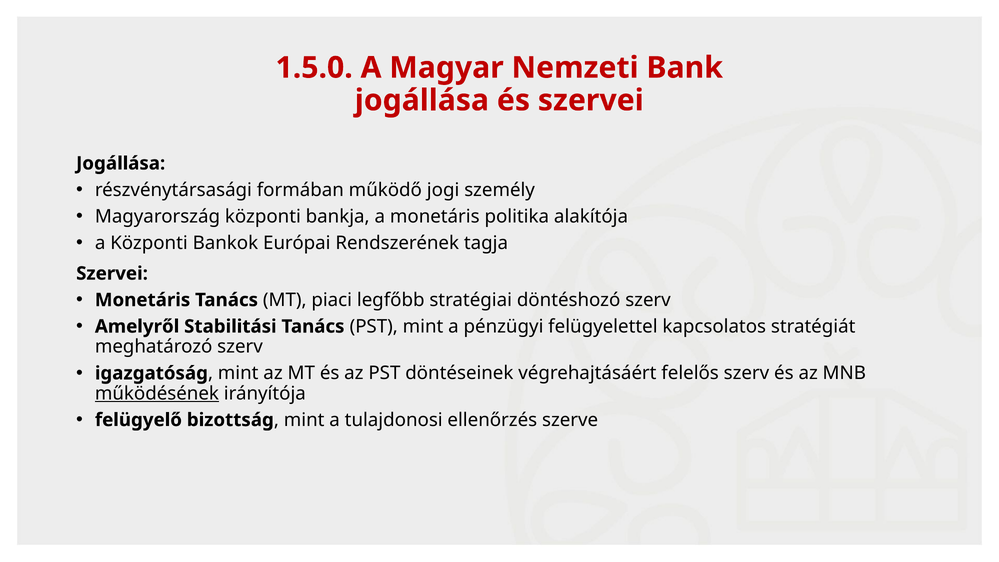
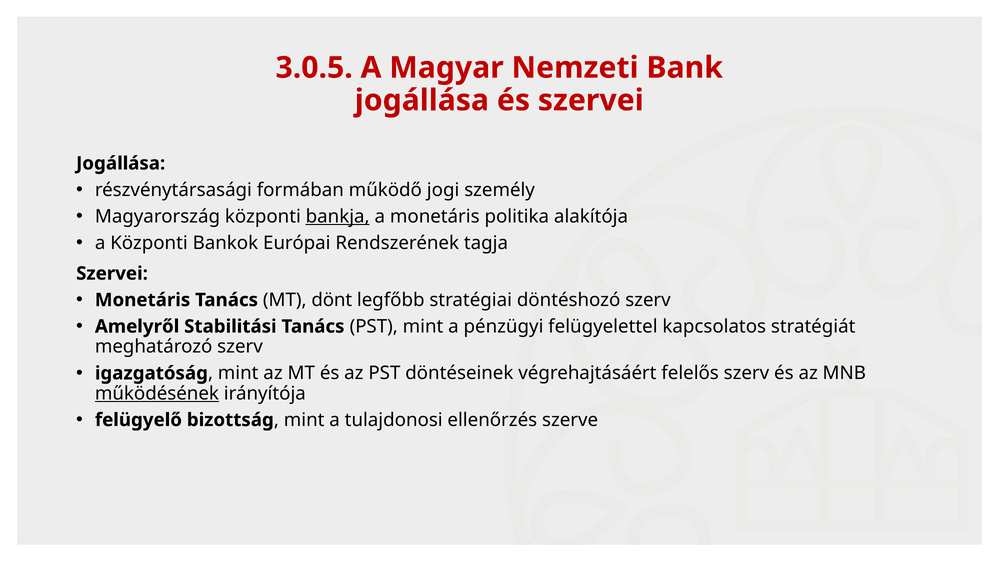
1.5.0: 1.5.0 -> 3.0.5
bankja underline: none -> present
piaci: piaci -> dönt
